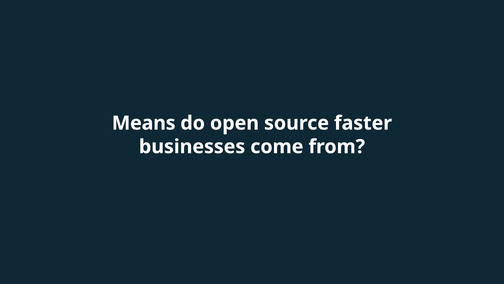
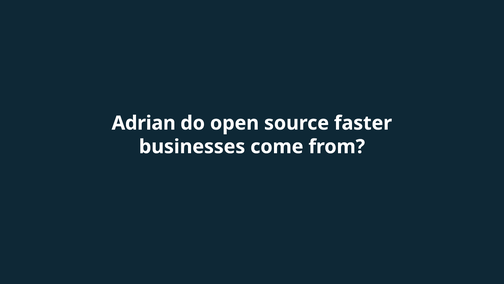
Means: Means -> Adrian
